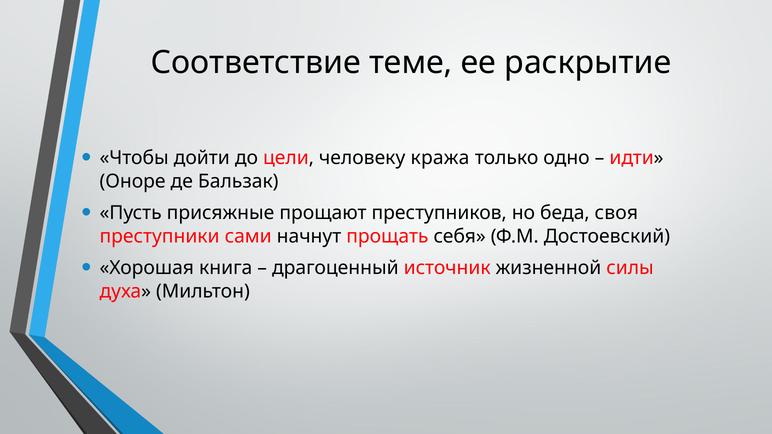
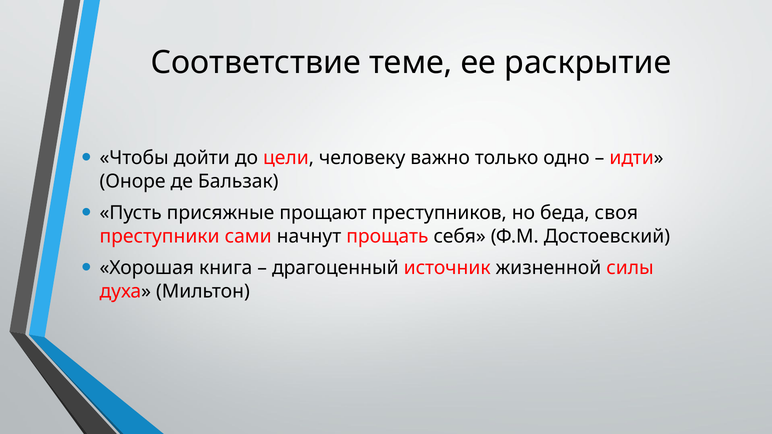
кража: кража -> важно
